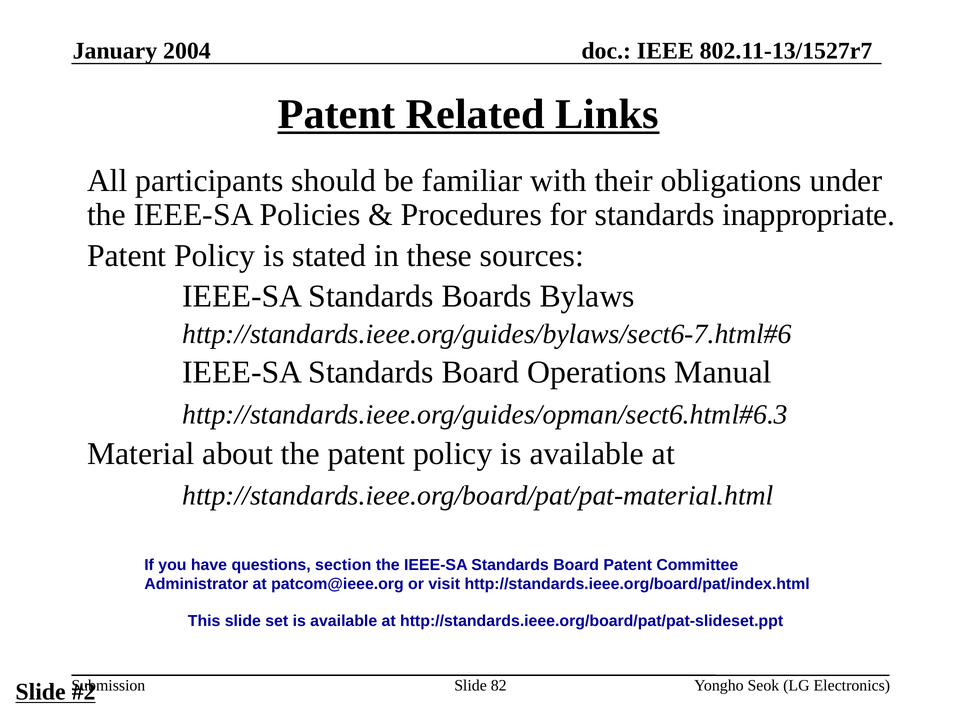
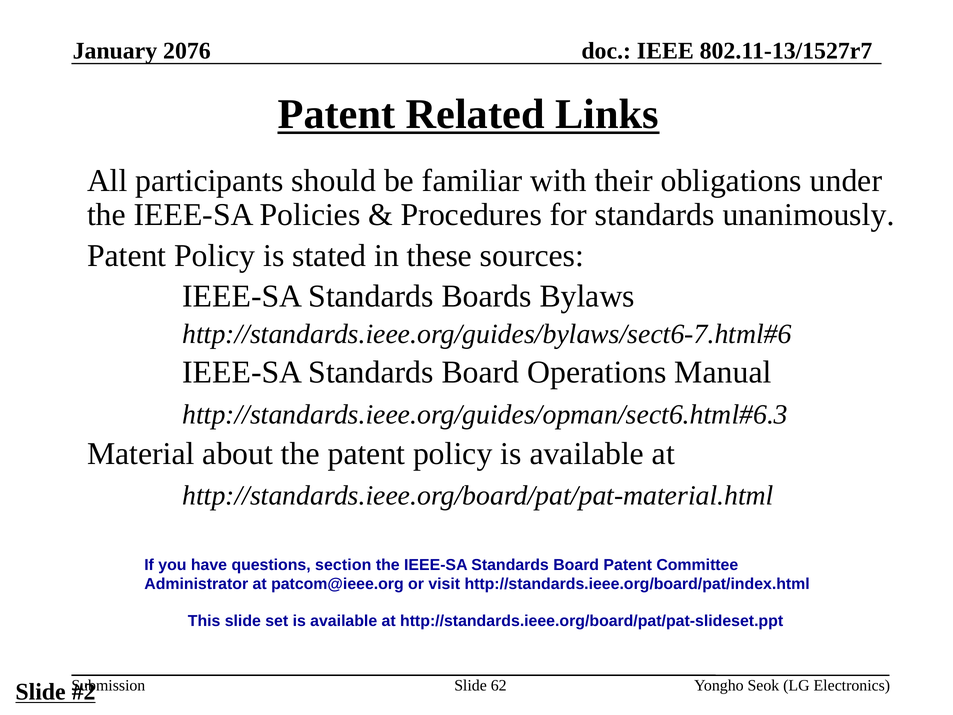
2004: 2004 -> 2076
inappropriate: inappropriate -> unanimously
82: 82 -> 62
